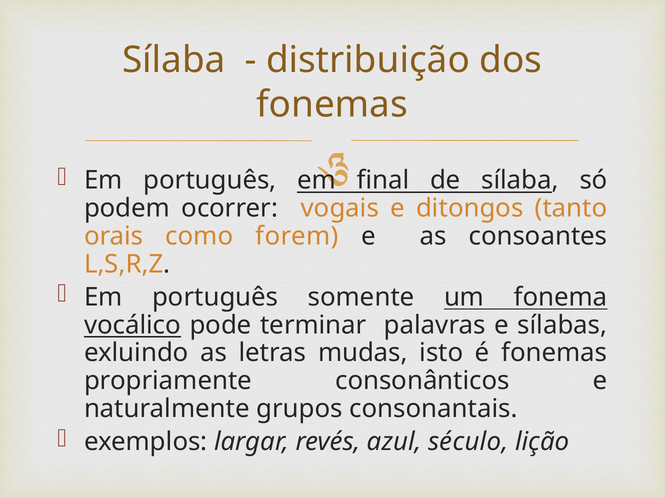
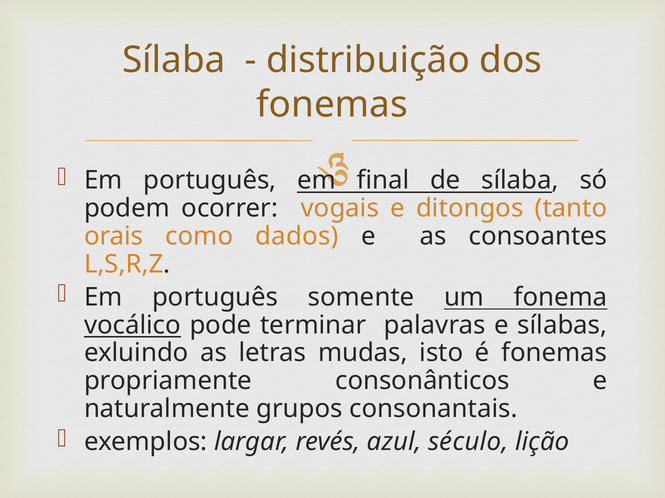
forem: forem -> dados
